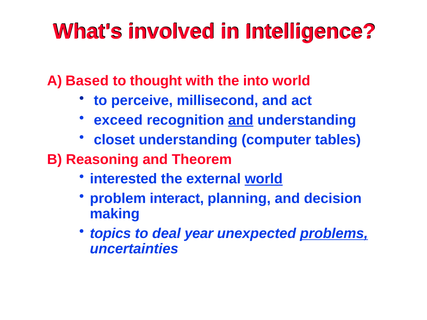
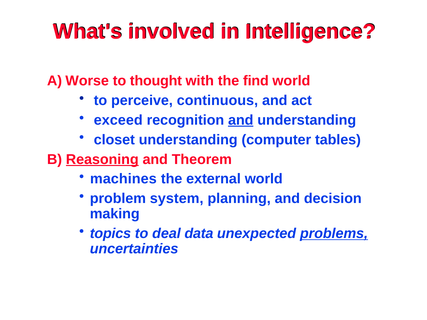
Based: Based -> Worse
into: into -> find
millisecond: millisecond -> continuous
Reasoning underline: none -> present
interested: interested -> machines
world at (264, 179) underline: present -> none
interact: interact -> system
year: year -> data
